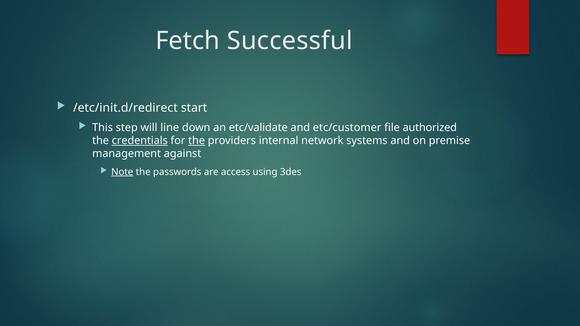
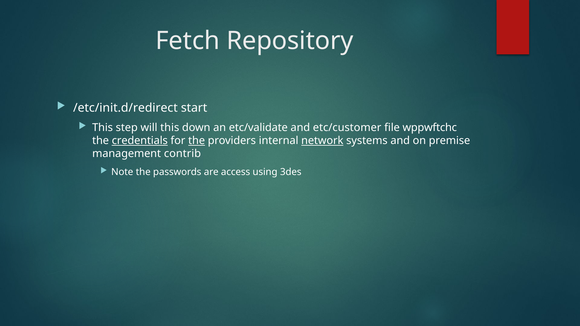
Successful: Successful -> Repository
will line: line -> this
authorized: authorized -> wppwftchc
network underline: none -> present
against: against -> contrib
Note underline: present -> none
